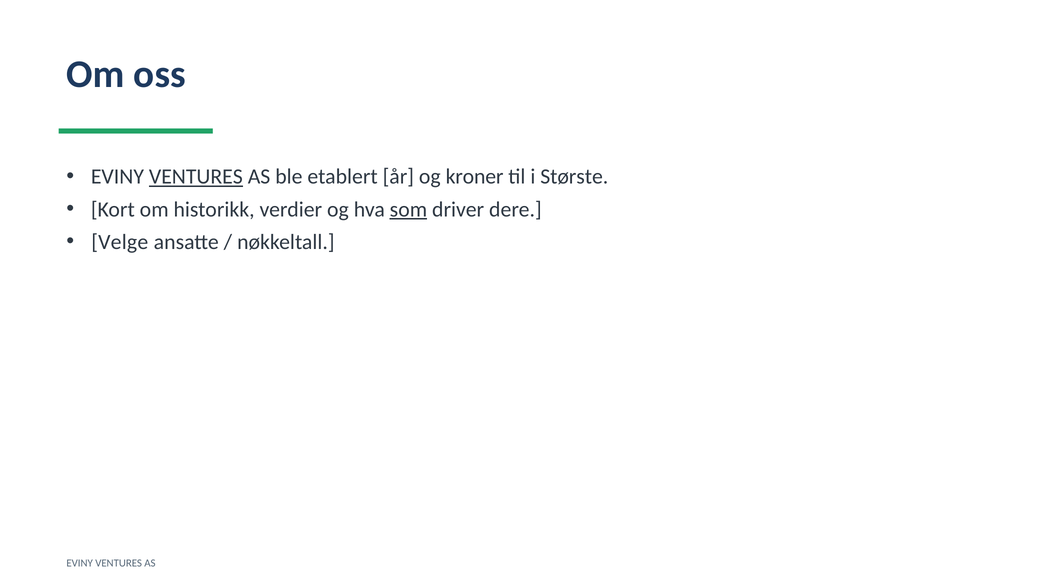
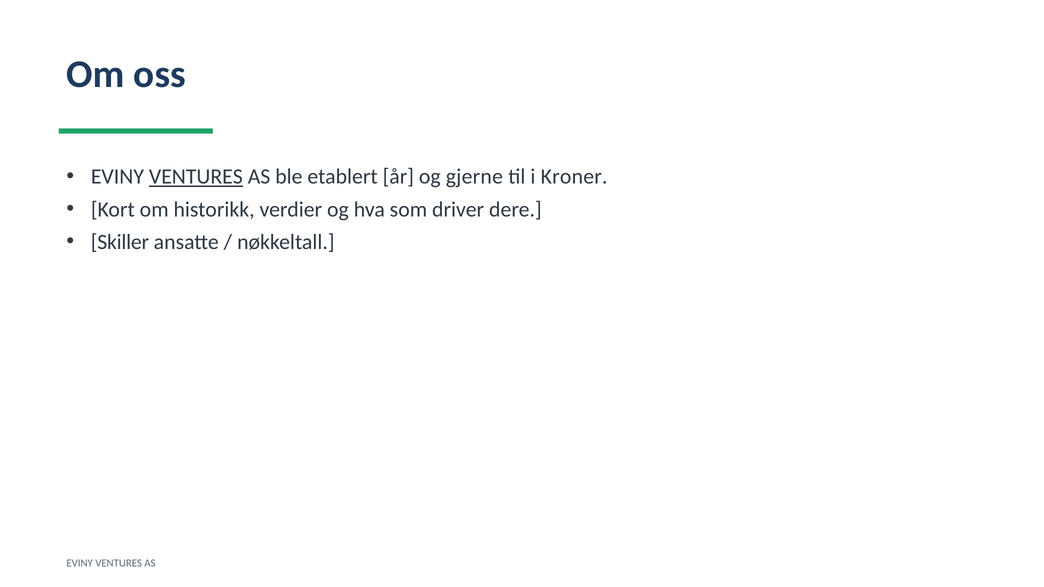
kroner: kroner -> gjerne
Største: Største -> Kroner
som underline: present -> none
Velge: Velge -> Skiller
